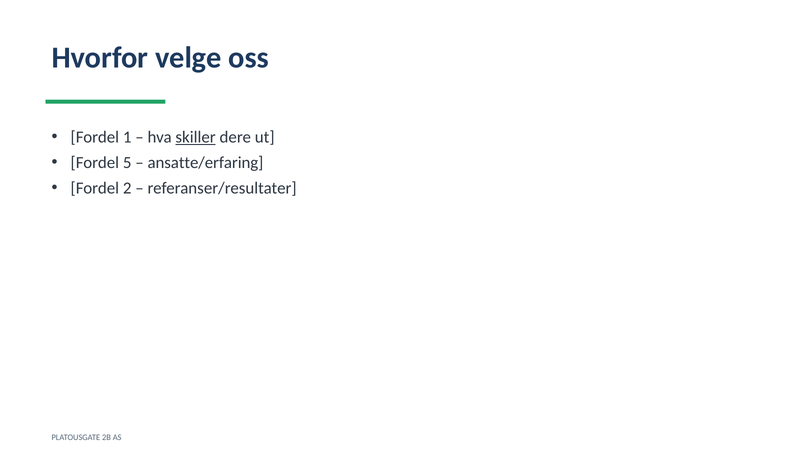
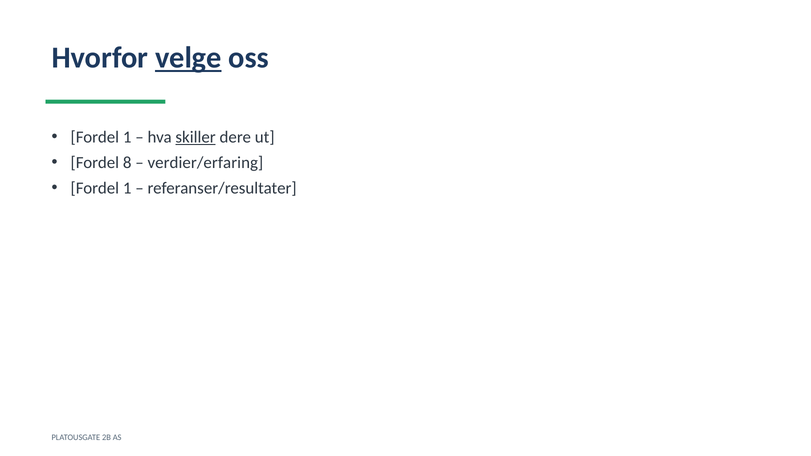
velge underline: none -> present
5: 5 -> 8
ansatte/erfaring: ansatte/erfaring -> verdier/erfaring
2 at (127, 188): 2 -> 1
